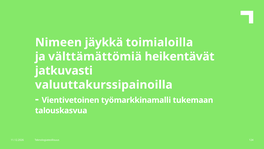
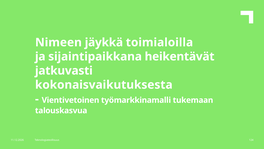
välttämättömiä: välttämättömiä -> sijaintipaikkana
valuuttakurssipainoilla: valuuttakurssipainoilla -> kokonaisvaikutuksesta
